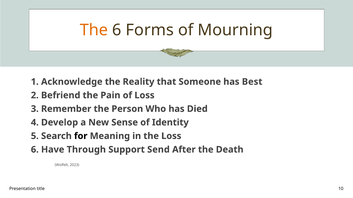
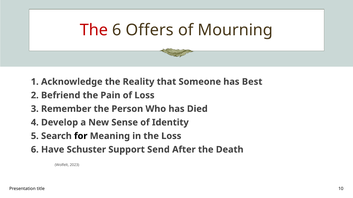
The at (94, 30) colour: orange -> red
Forms: Forms -> Offers
Through: Through -> Schuster
